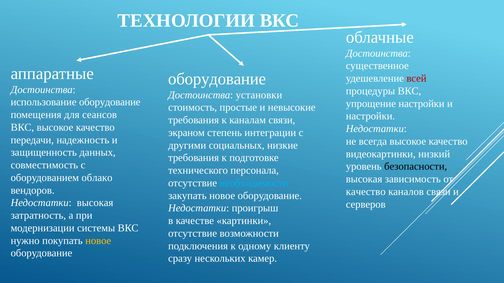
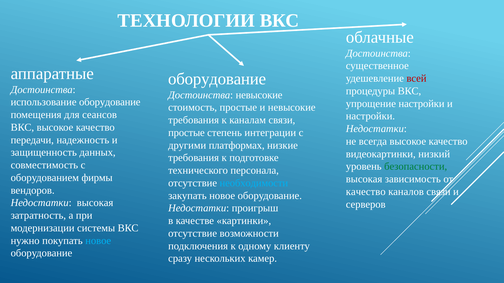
Достоинства установки: установки -> невысокие
экраном at (186, 133): экраном -> простые
социальных: социальных -> платформах
безопасности colour: black -> green
облако: облако -> фирмы
новое at (98, 241) colour: yellow -> light blue
